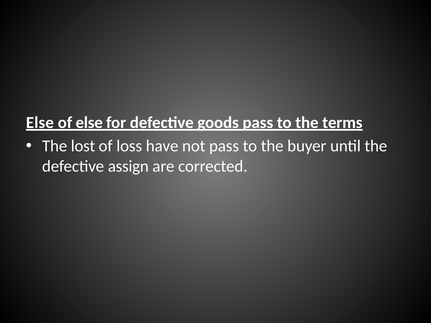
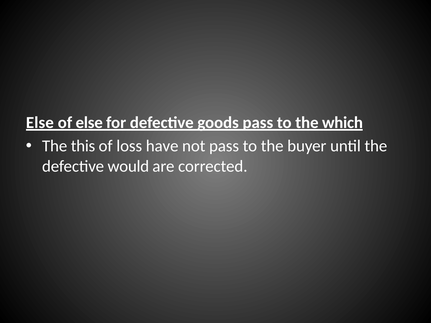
terms: terms -> which
lost: lost -> this
assign: assign -> would
